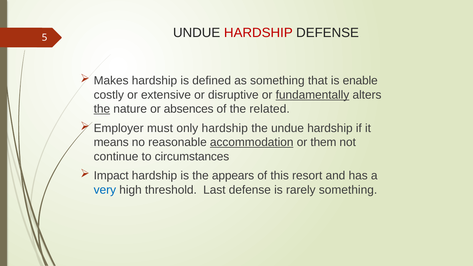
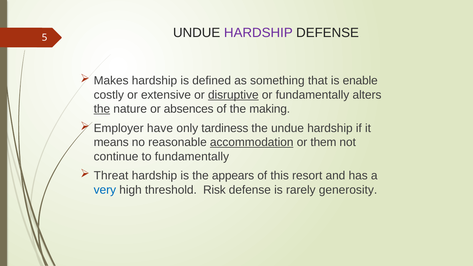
HARDSHIP at (258, 33) colour: red -> purple
disruptive underline: none -> present
fundamentally at (312, 95) underline: present -> none
related: related -> making
must: must -> have
only hardship: hardship -> tardiness
to circumstances: circumstances -> fundamentally
Impact: Impact -> Threat
Last: Last -> Risk
rarely something: something -> generosity
